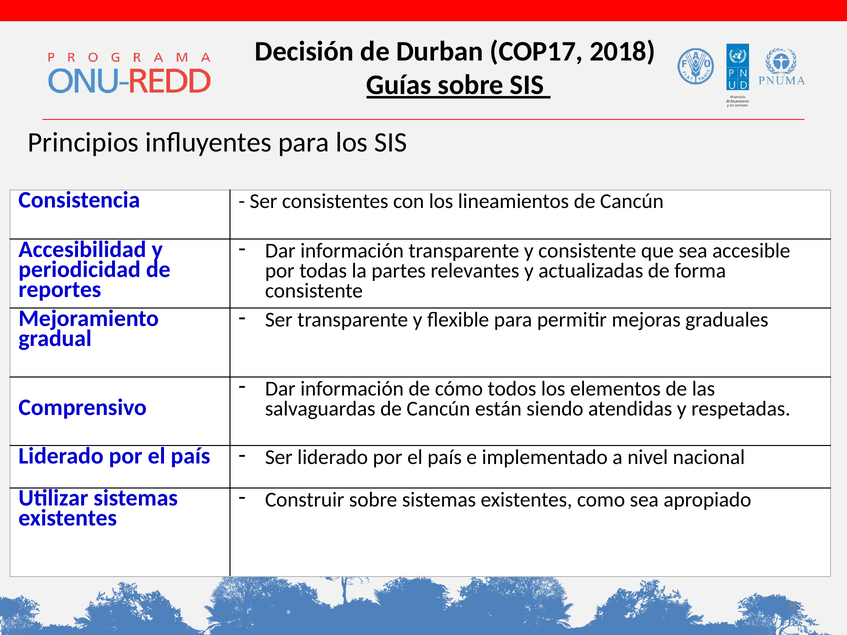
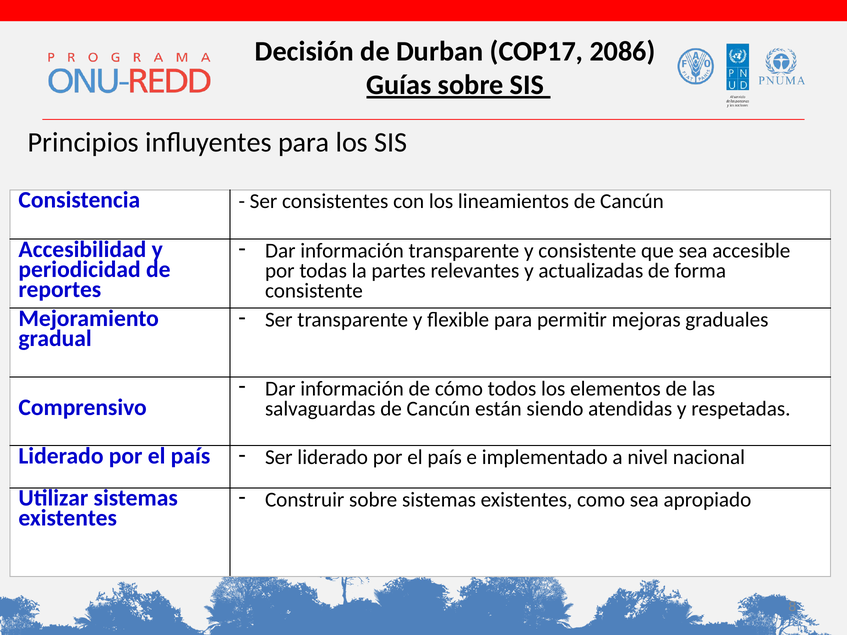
2018: 2018 -> 2086
